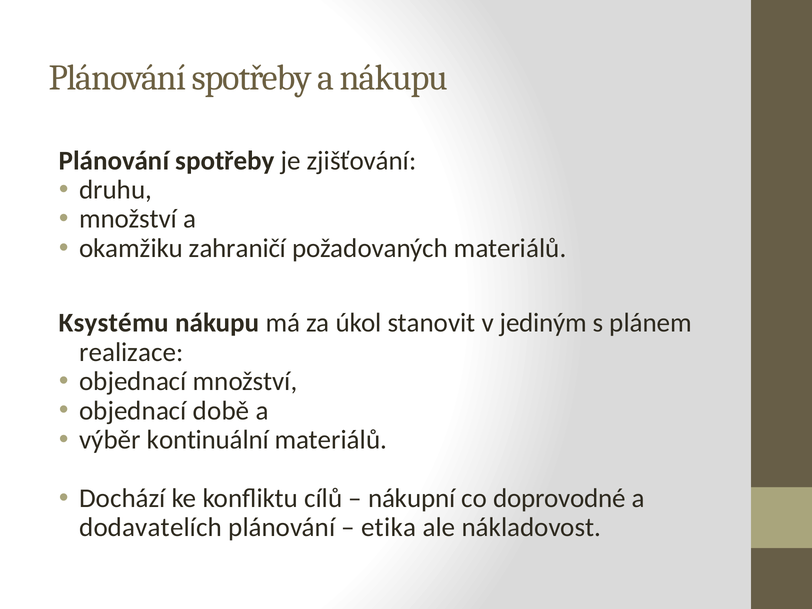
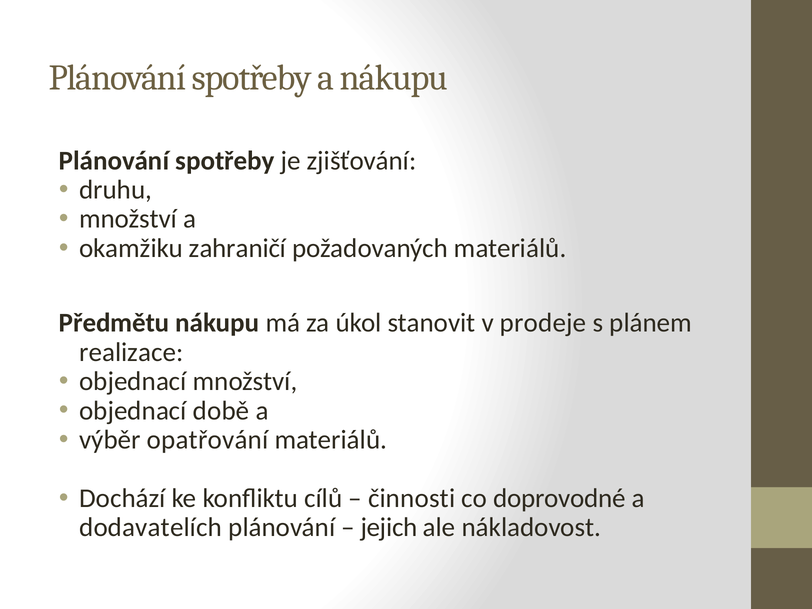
Ksystému: Ksystému -> Předmětu
jediným: jediným -> prodeje
kontinuální: kontinuální -> opatřování
nákupní: nákupní -> činnosti
etika: etika -> jejich
